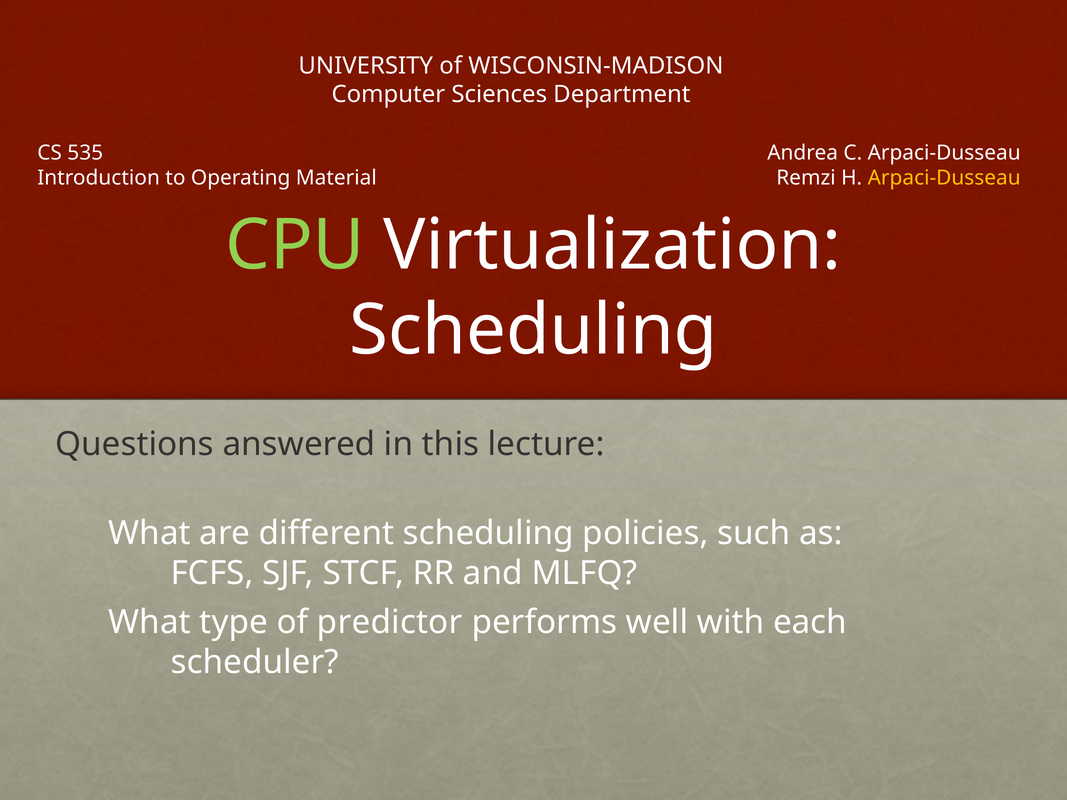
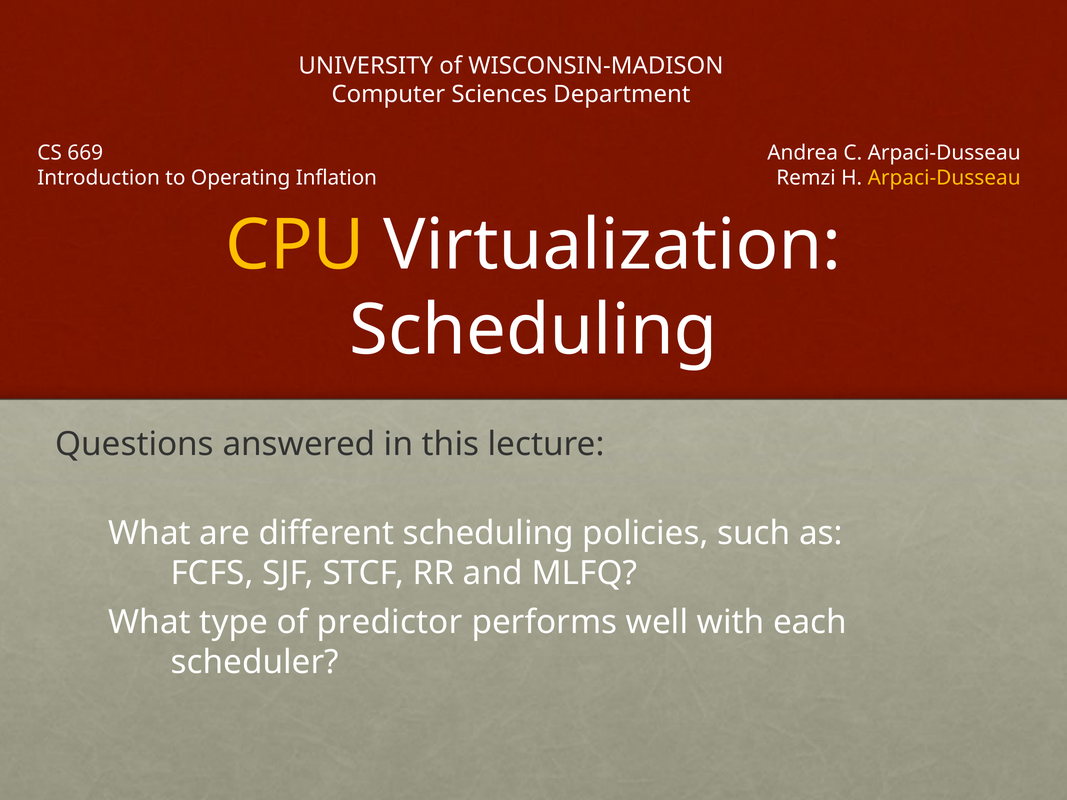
535: 535 -> 669
Material: Material -> Inflation
CPU colour: light green -> yellow
